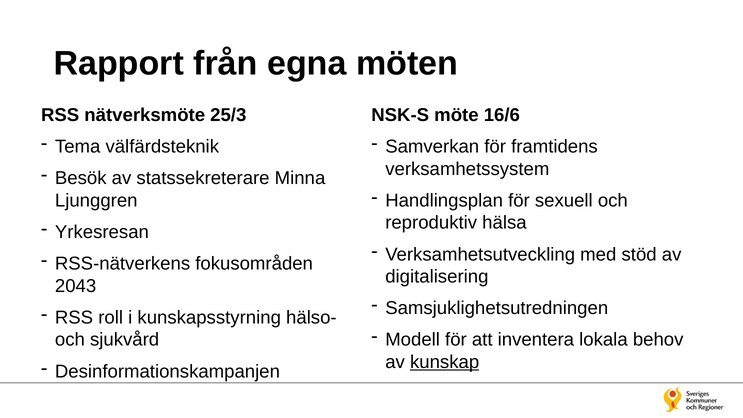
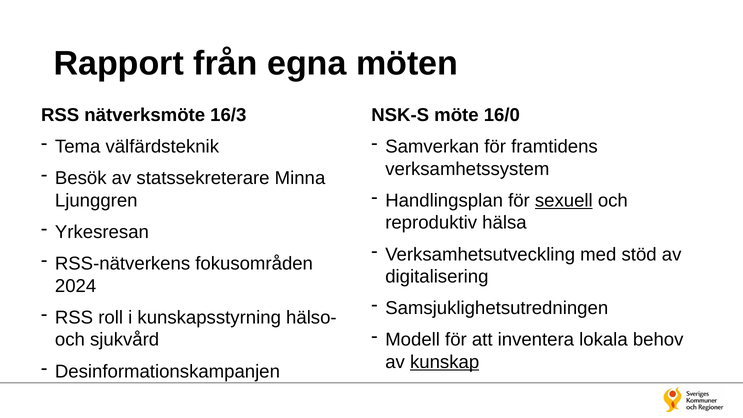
25/3: 25/3 -> 16/3
16/6: 16/6 -> 16/0
sexuell underline: none -> present
2043: 2043 -> 2024
